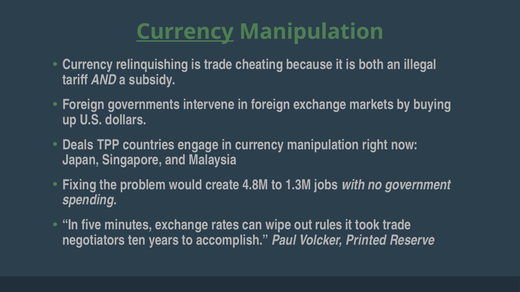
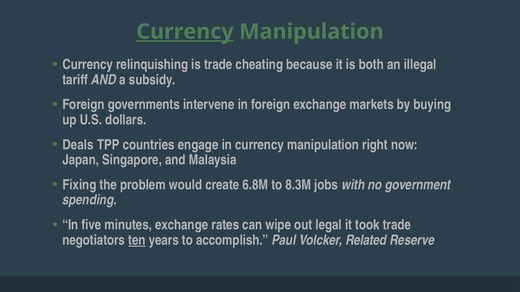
4.8M: 4.8M -> 6.8M
1.3M: 1.3M -> 8.3M
rules: rules -> legal
ten underline: none -> present
Printed: Printed -> Related
